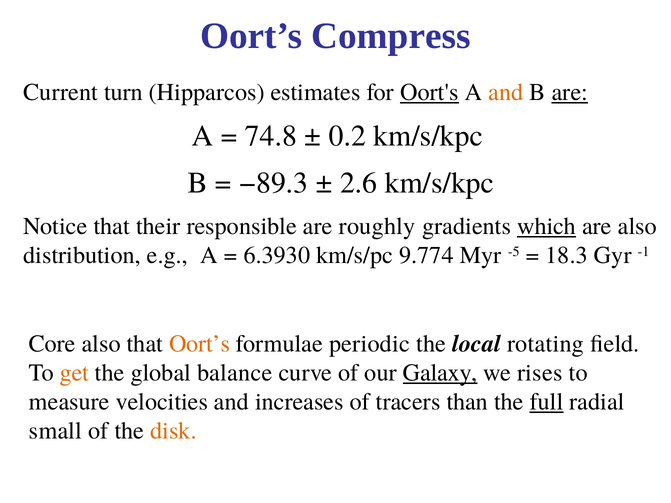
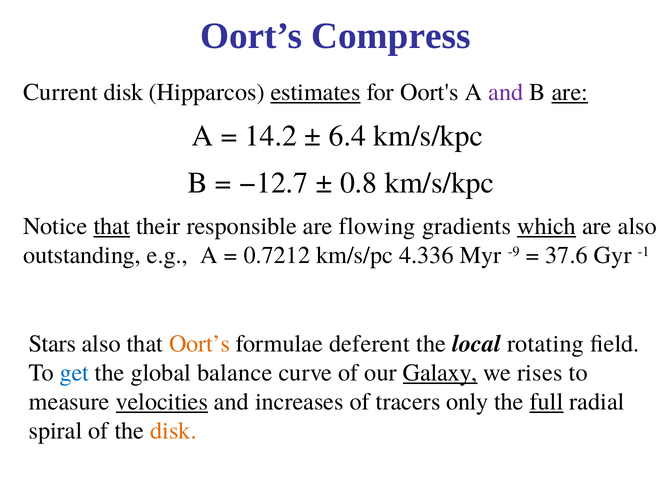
Current turn: turn -> disk
estimates underline: none -> present
Oort's underline: present -> none
and at (506, 92) colour: orange -> purple
74.8: 74.8 -> 14.2
0.2: 0.2 -> 6.4
−89.3: −89.3 -> −12.7
2.6: 2.6 -> 0.8
that at (112, 226) underline: none -> present
roughly: roughly -> flowing
distribution: distribution -> outstanding
6.3930: 6.3930 -> 0.7212
9.774: 9.774 -> 4.336
-5: -5 -> -9
18.3: 18.3 -> 37.6
Core: Core -> Stars
periodic: periodic -> deferent
get colour: orange -> blue
velocities underline: none -> present
than: than -> only
small: small -> spiral
